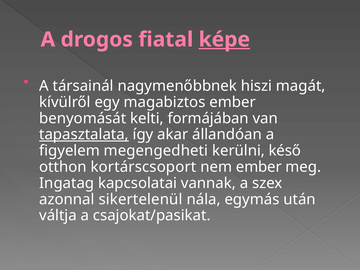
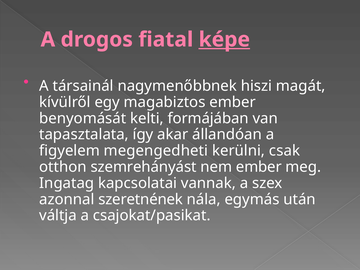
tapasztalata underline: present -> none
késő: késő -> csak
kortárscsoport: kortárscsoport -> szemrehányást
sikertelenül: sikertelenül -> szeretnének
